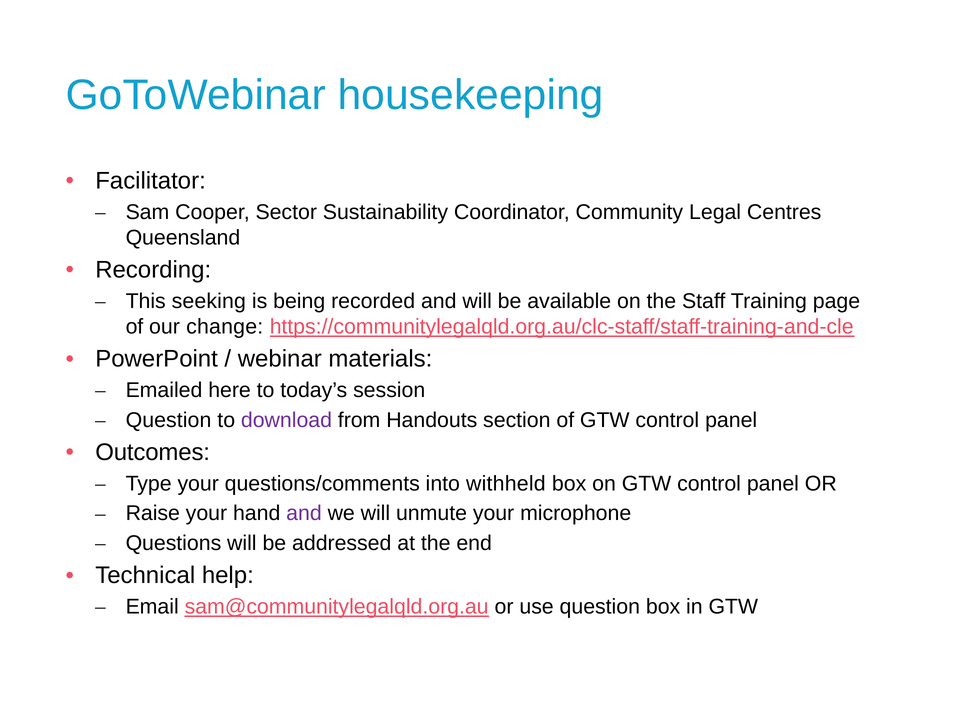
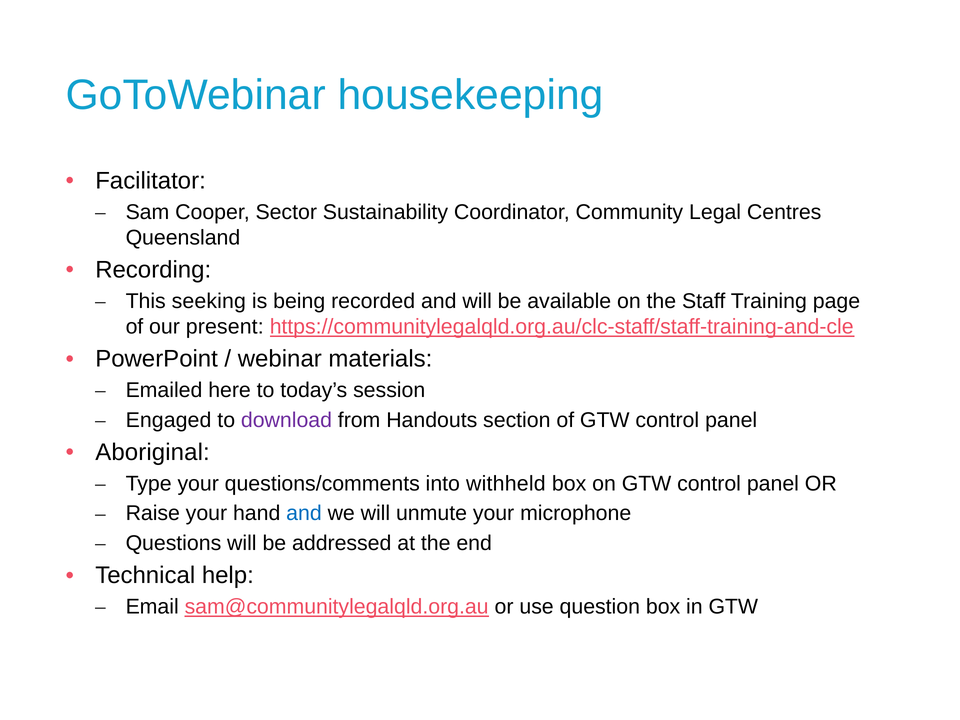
change: change -> present
Question at (169, 420): Question -> Engaged
Outcomes: Outcomes -> Aboriginal
and at (304, 513) colour: purple -> blue
